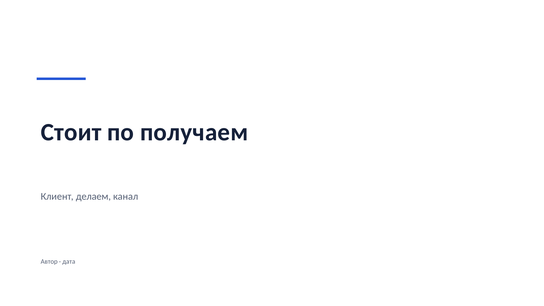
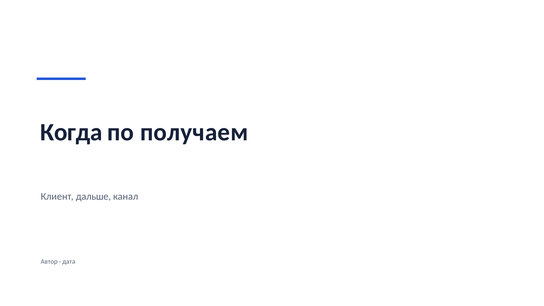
Стоит: Стоит -> Когда
делаем: делаем -> дальше
